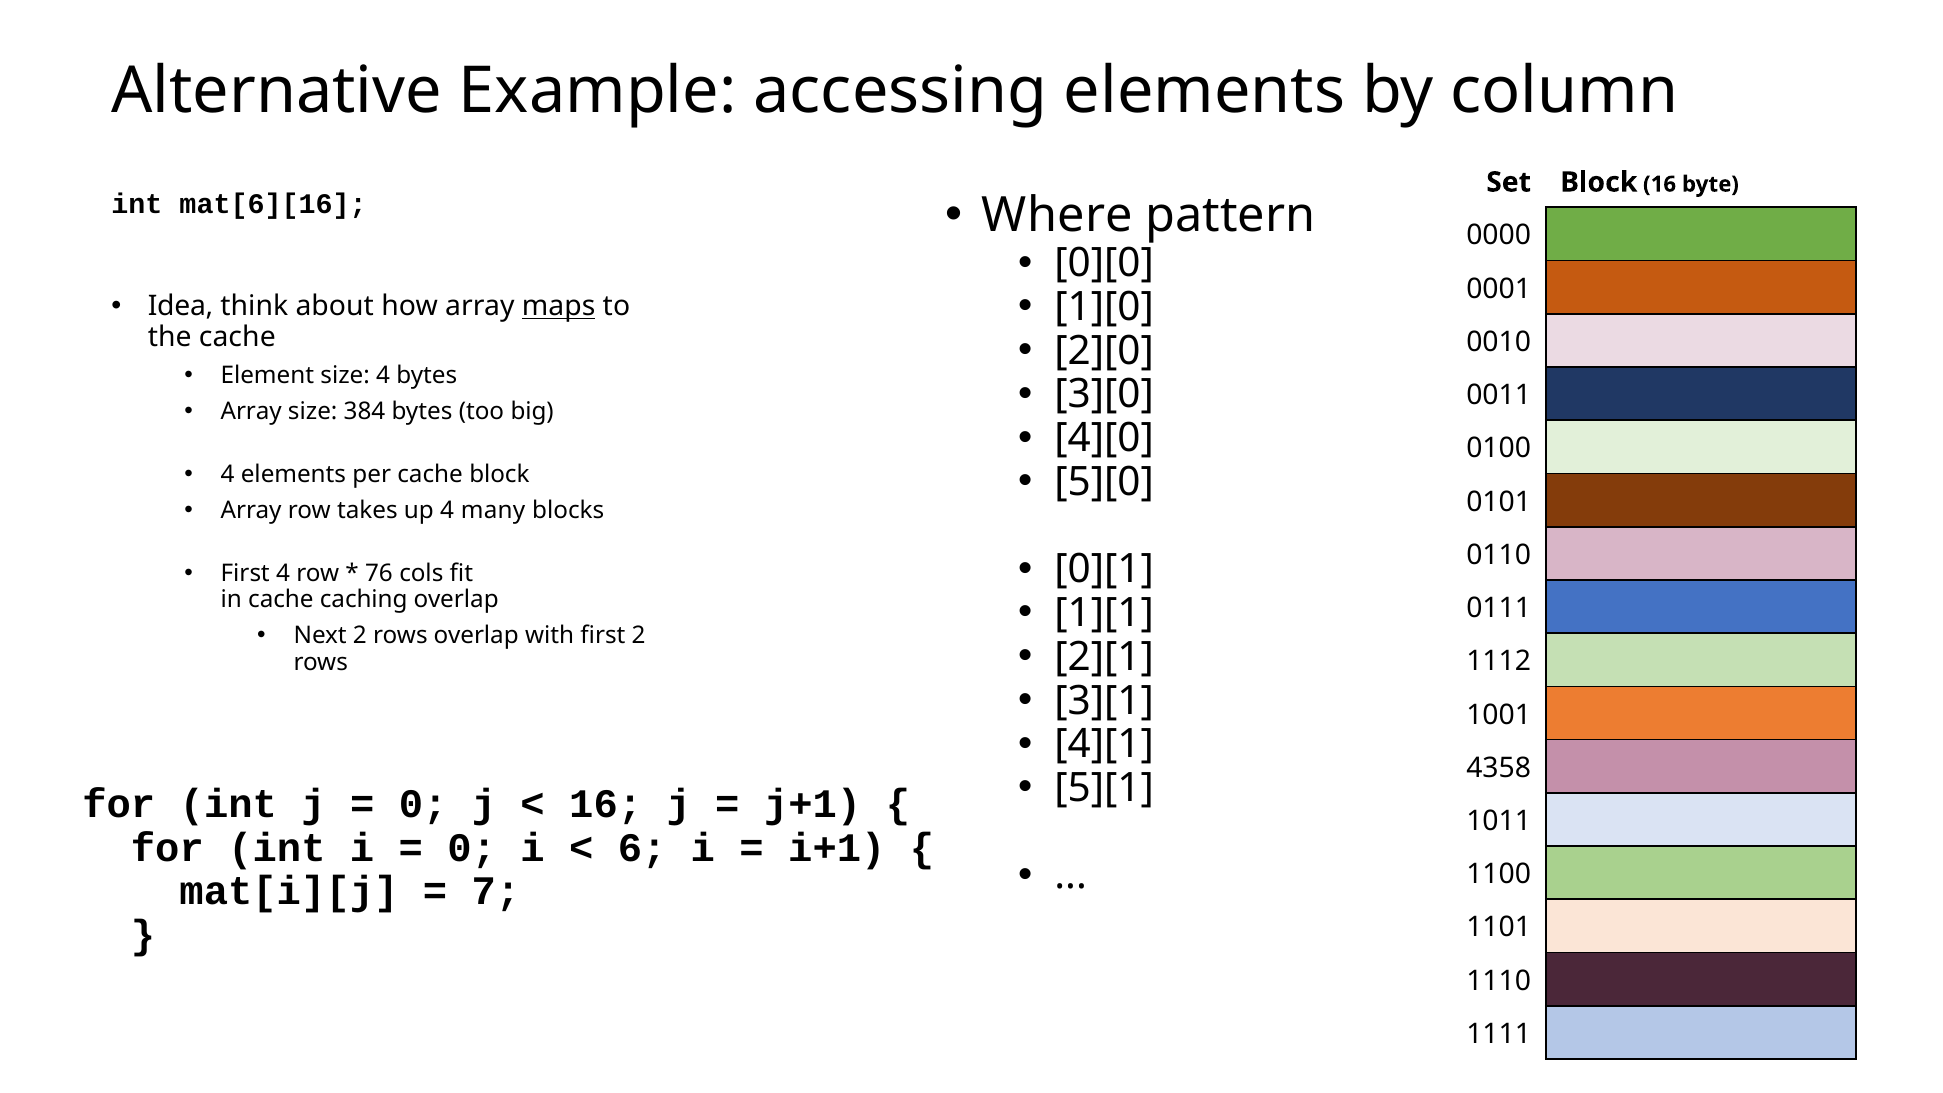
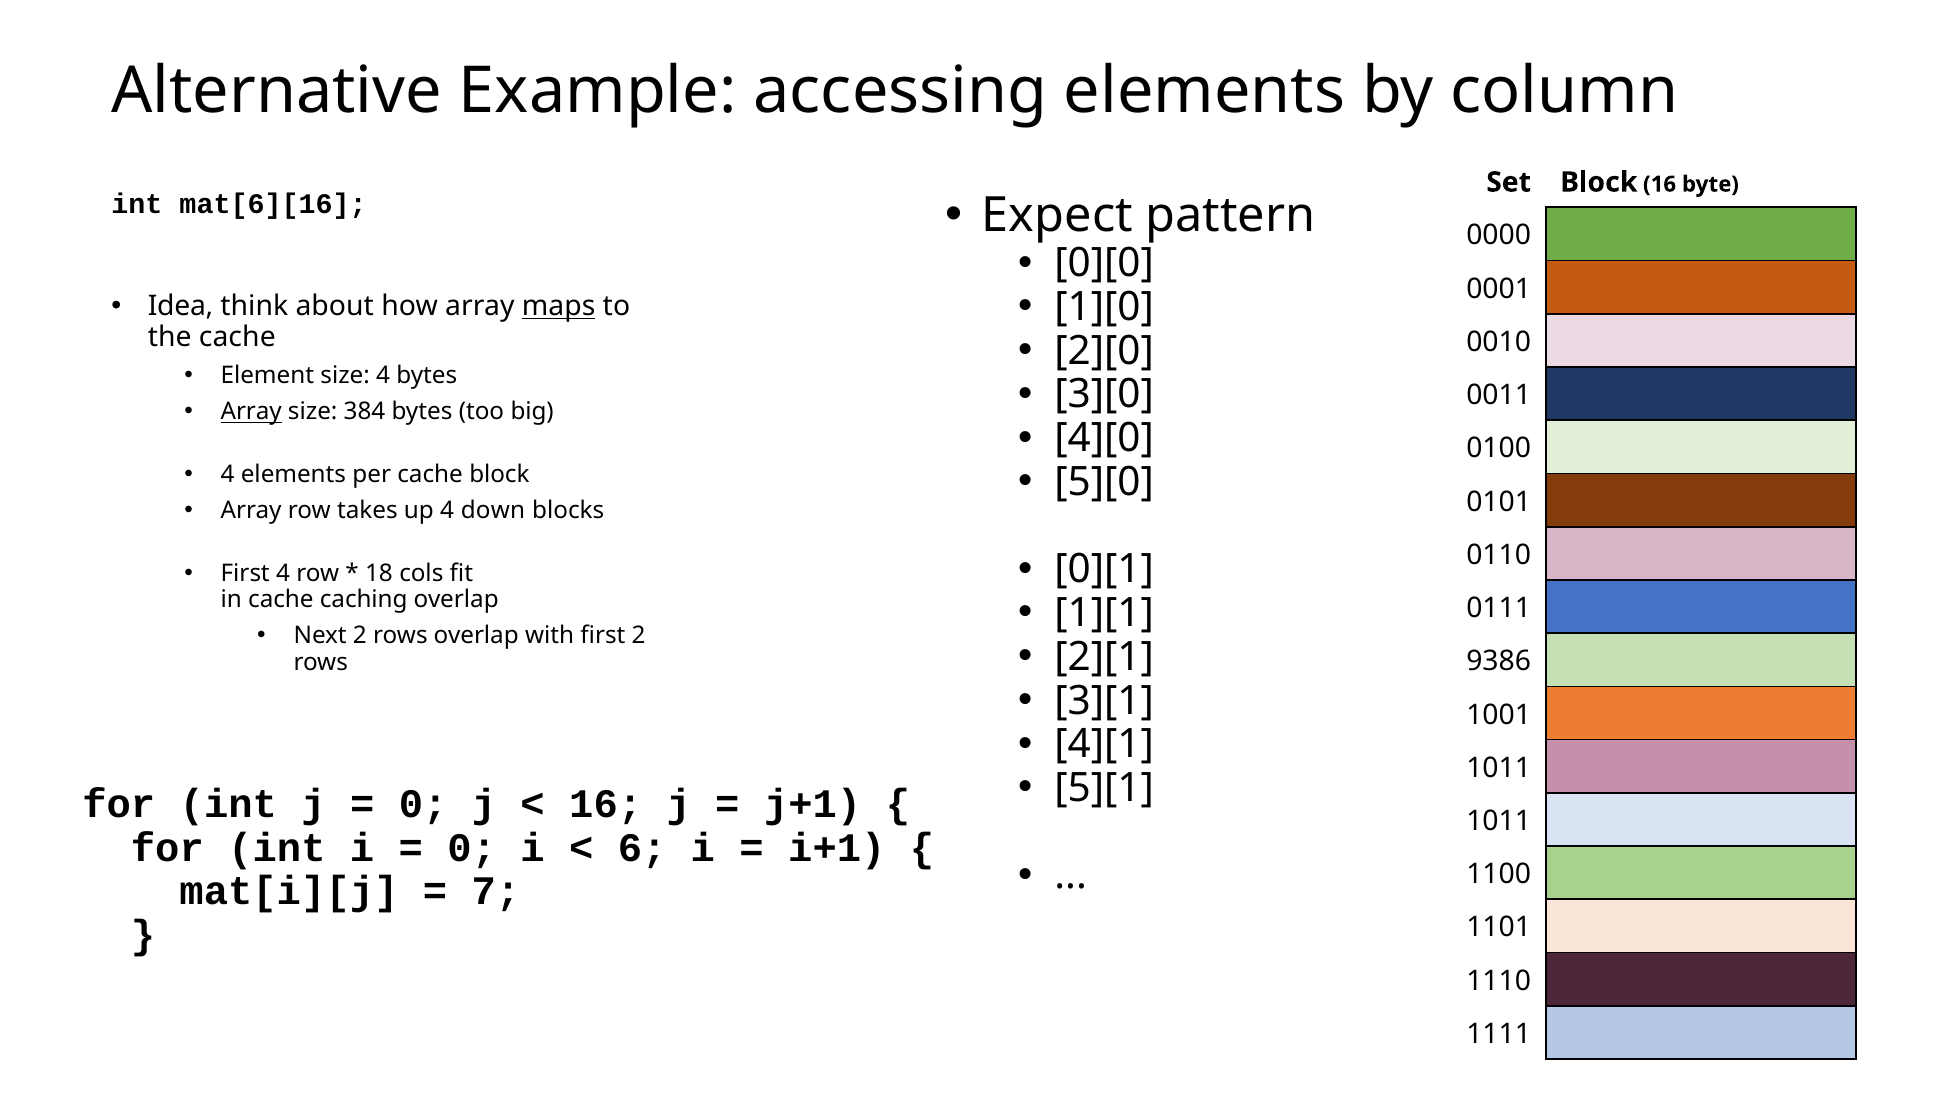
Where: Where -> Expect
Array at (251, 412) underline: none -> present
many: many -> down
76: 76 -> 18
1112: 1112 -> 9386
4358 at (1499, 768): 4358 -> 1011
